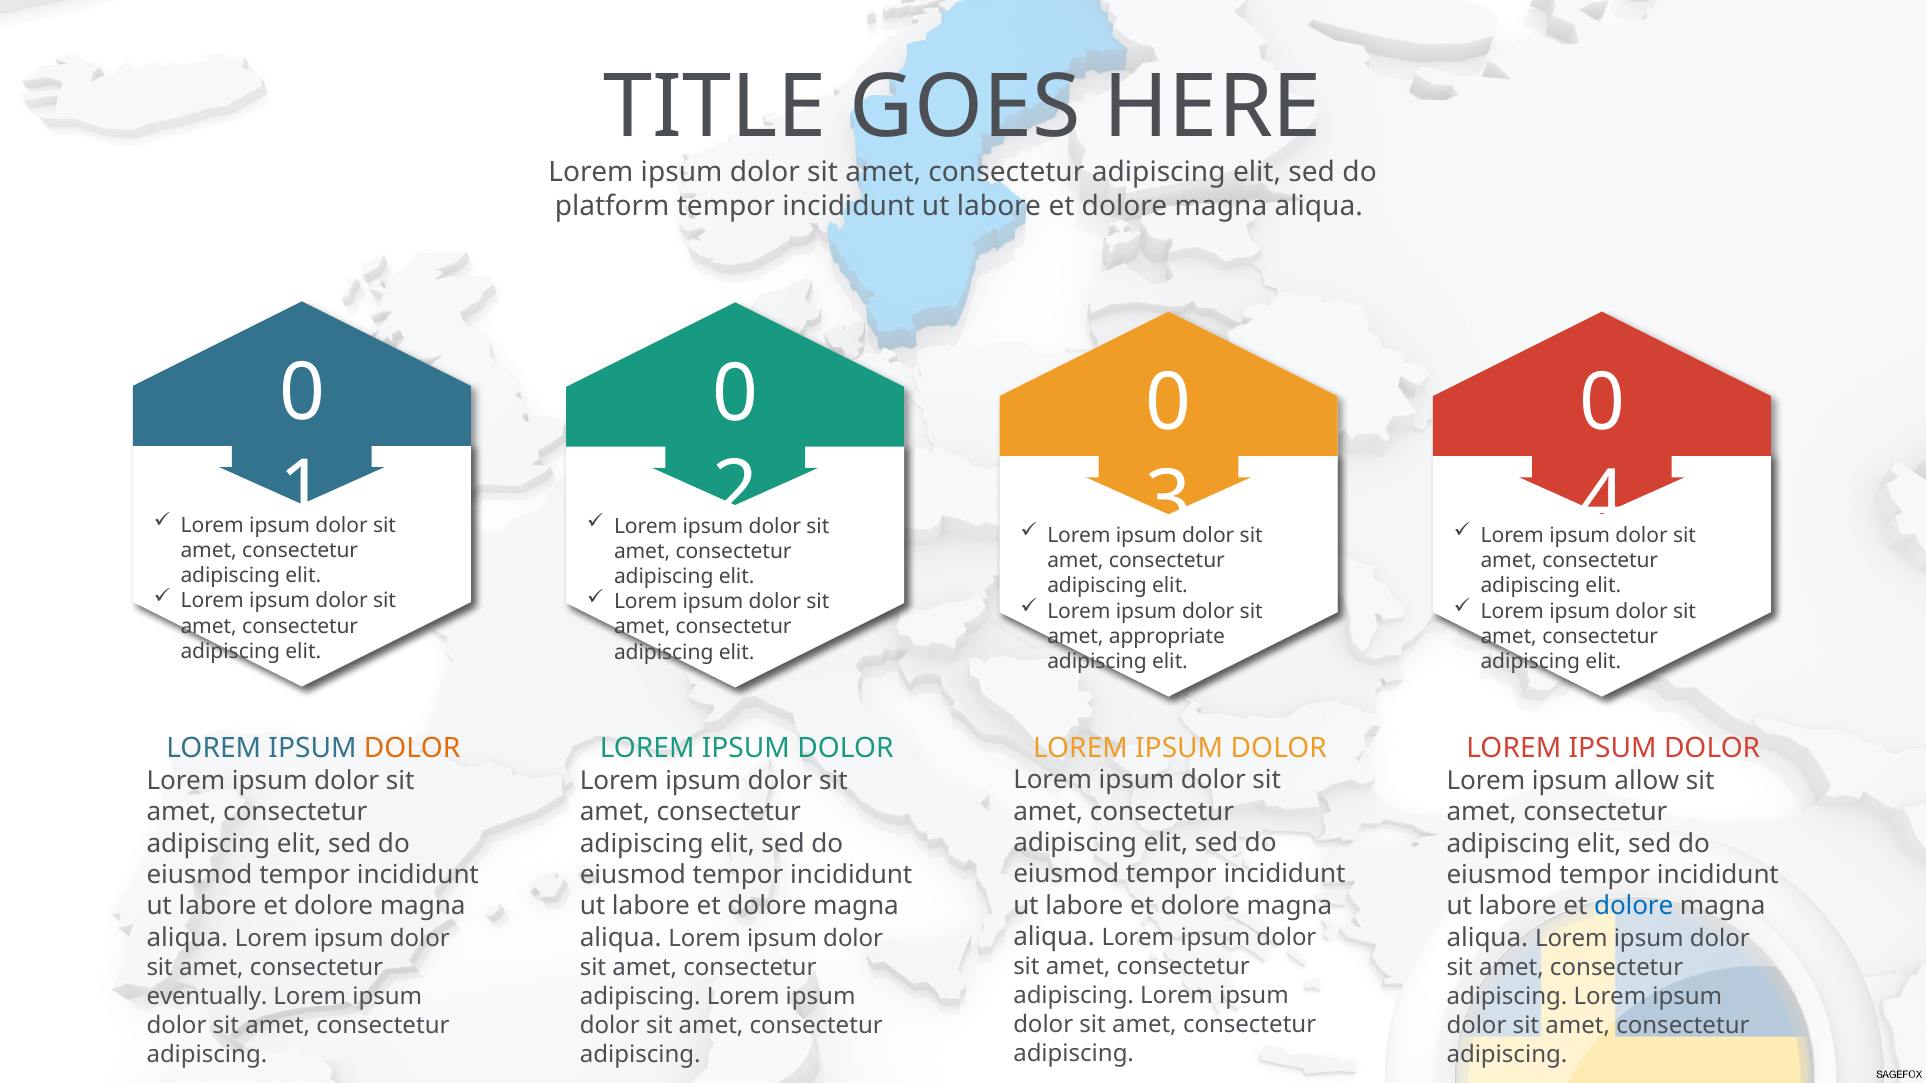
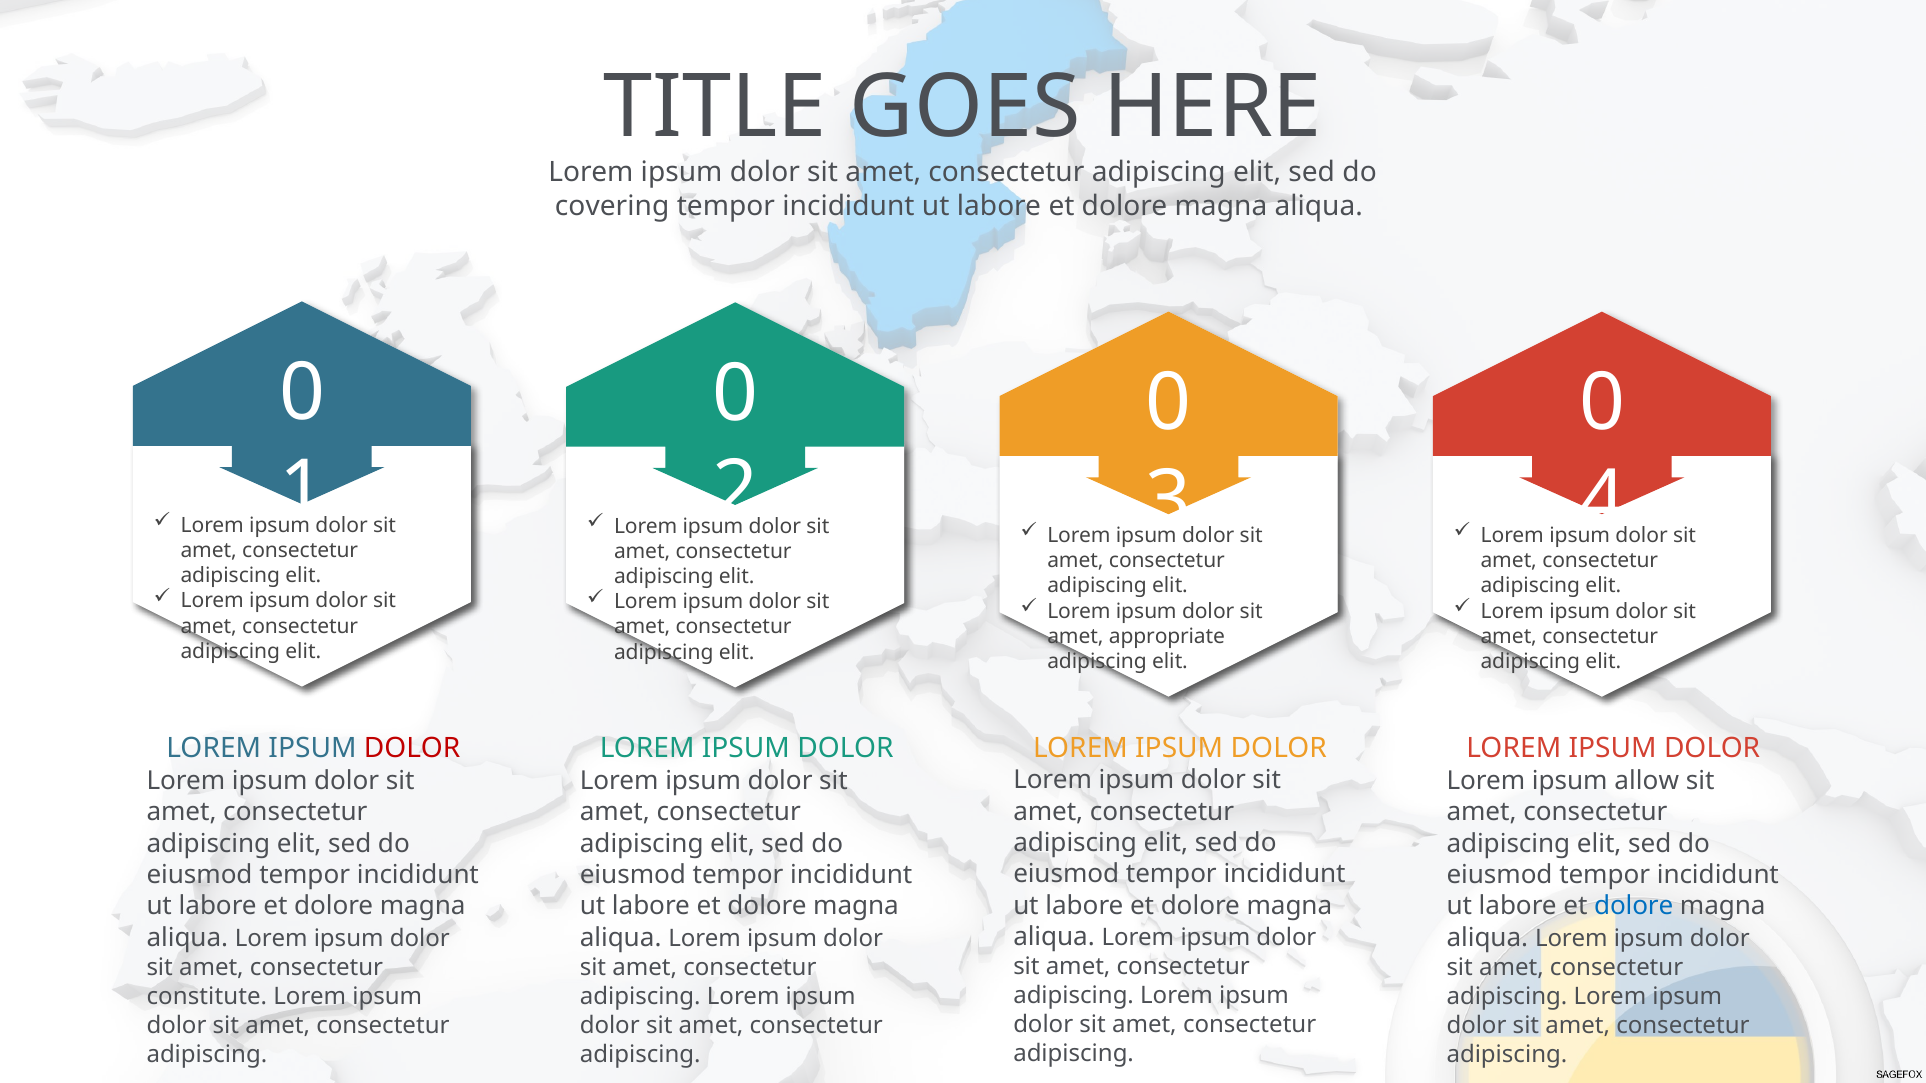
platform: platform -> covering
DOLOR at (412, 749) colour: orange -> red
eventually: eventually -> constitute
